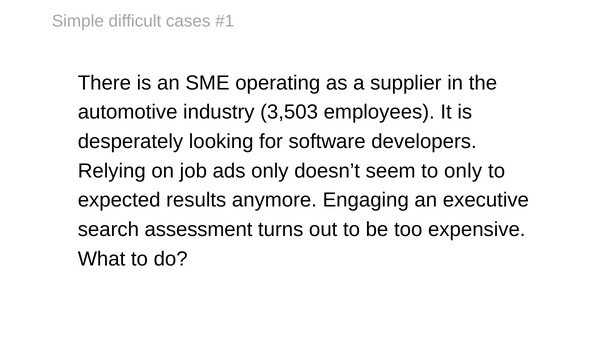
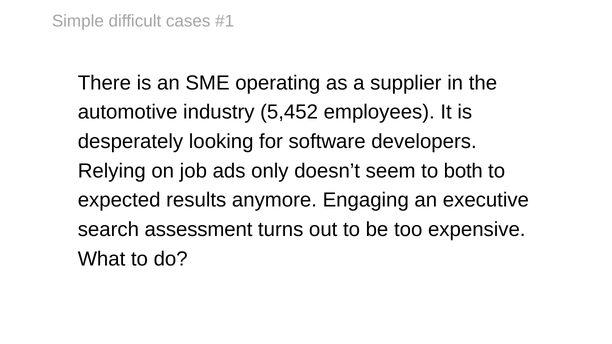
3,503: 3,503 -> 5,452
to only: only -> both
